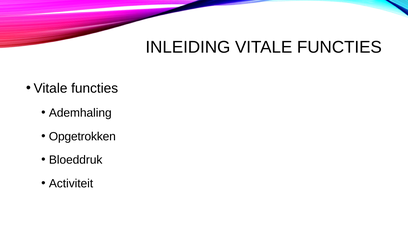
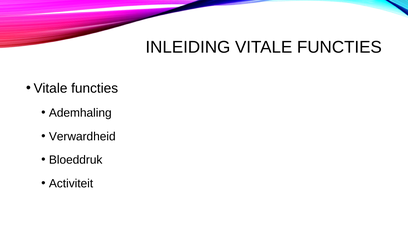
Opgetrokken: Opgetrokken -> Verwardheid
